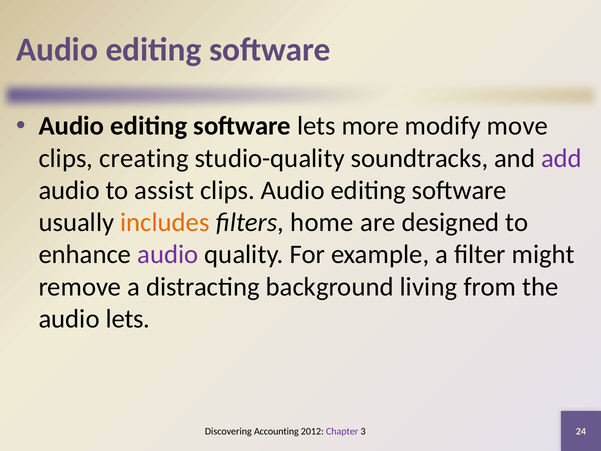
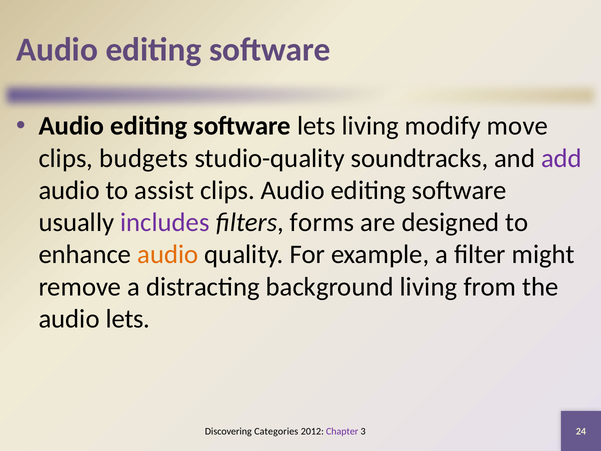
lets more: more -> living
creating: creating -> budgets
includes colour: orange -> purple
home: home -> forms
audio at (168, 254) colour: purple -> orange
Accounting: Accounting -> Categories
